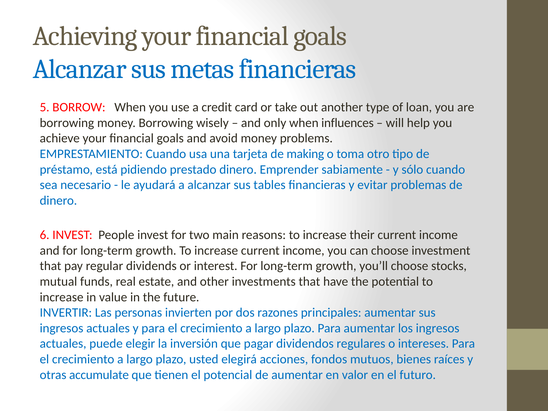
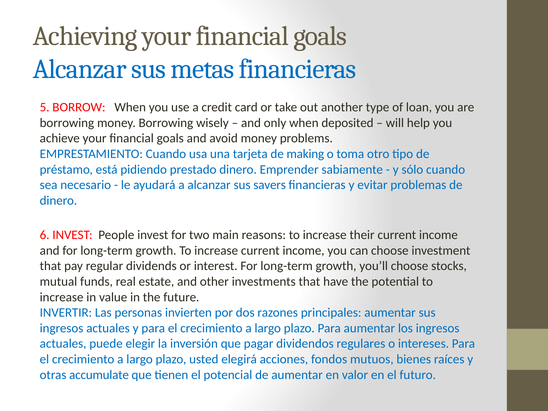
influences: influences -> deposited
tables: tables -> savers
